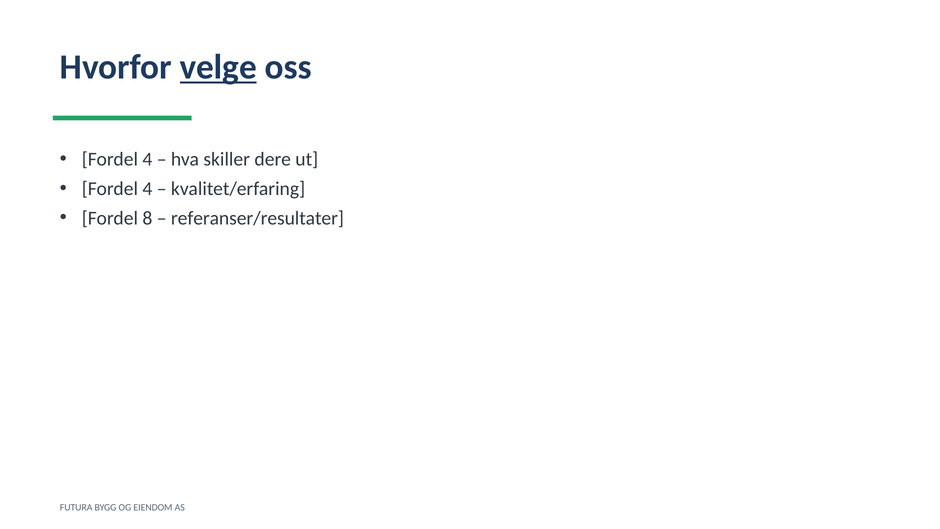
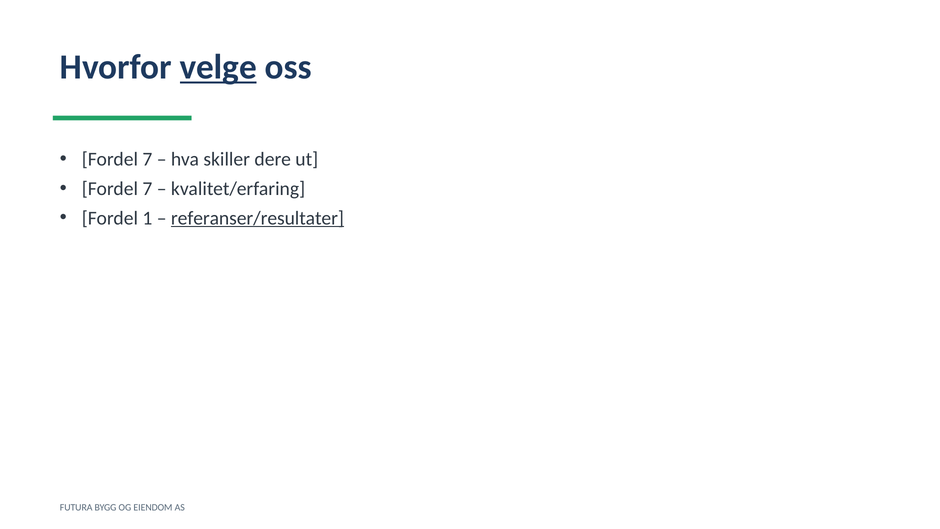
4 at (147, 159): 4 -> 7
4 at (147, 189): 4 -> 7
8: 8 -> 1
referanser/resultater underline: none -> present
